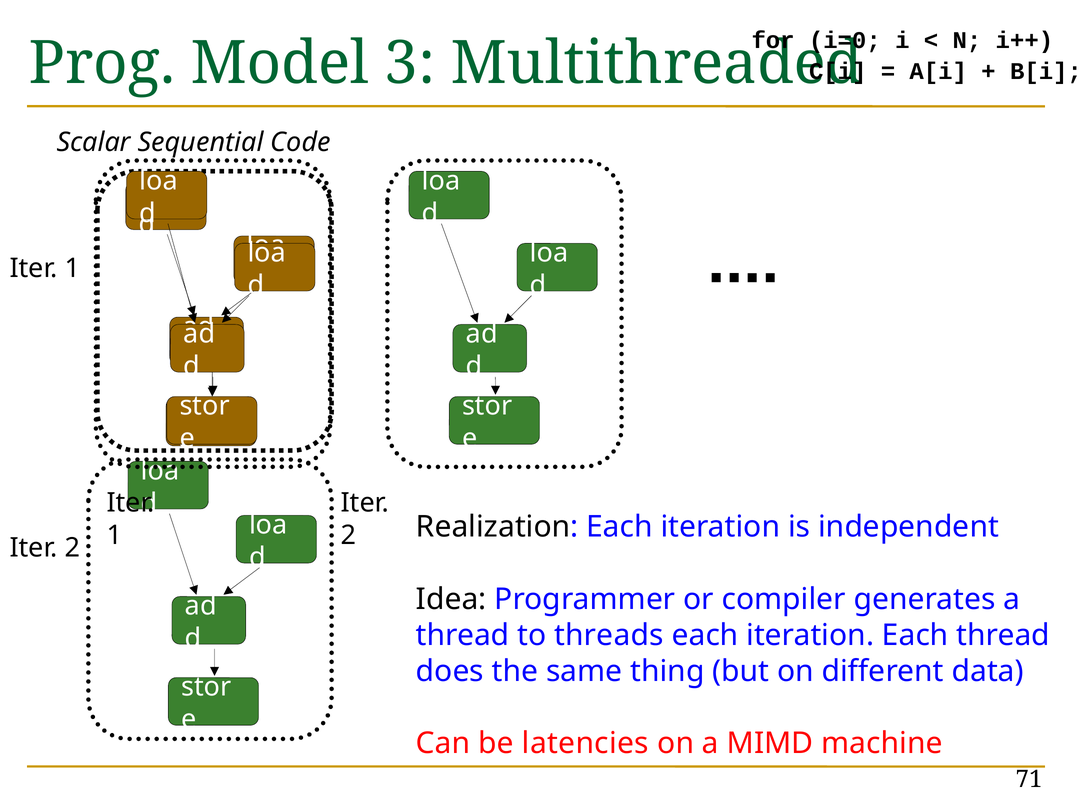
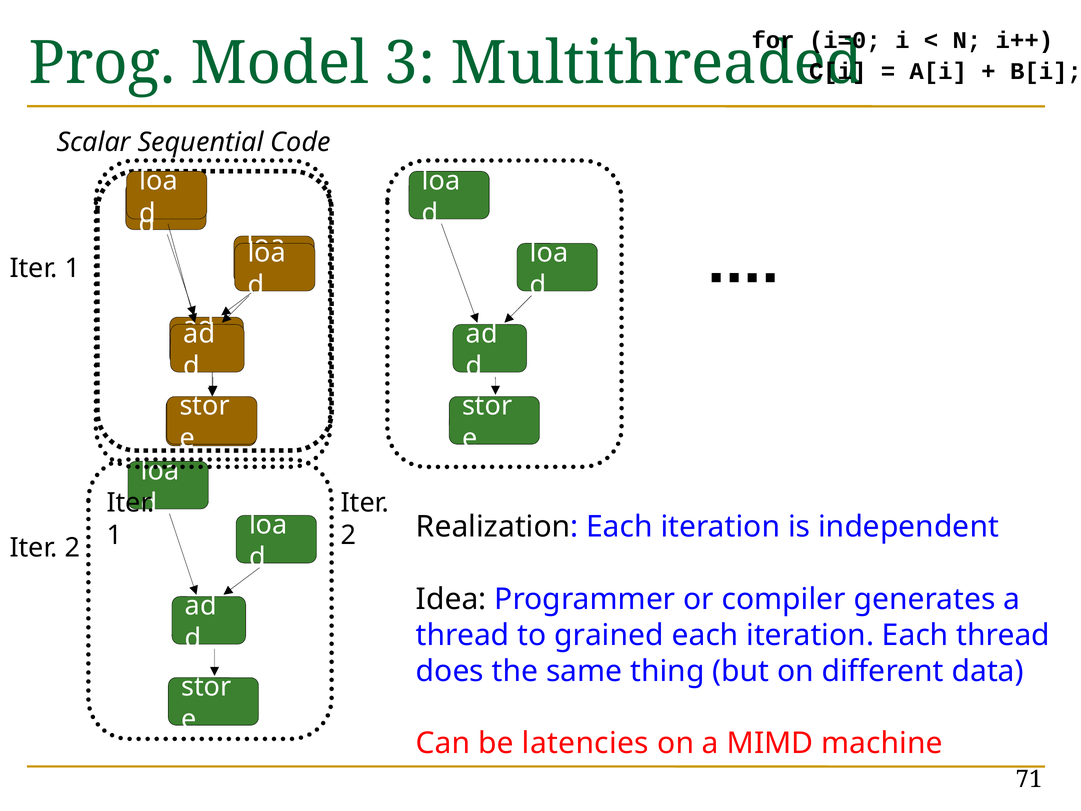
threads: threads -> grained
